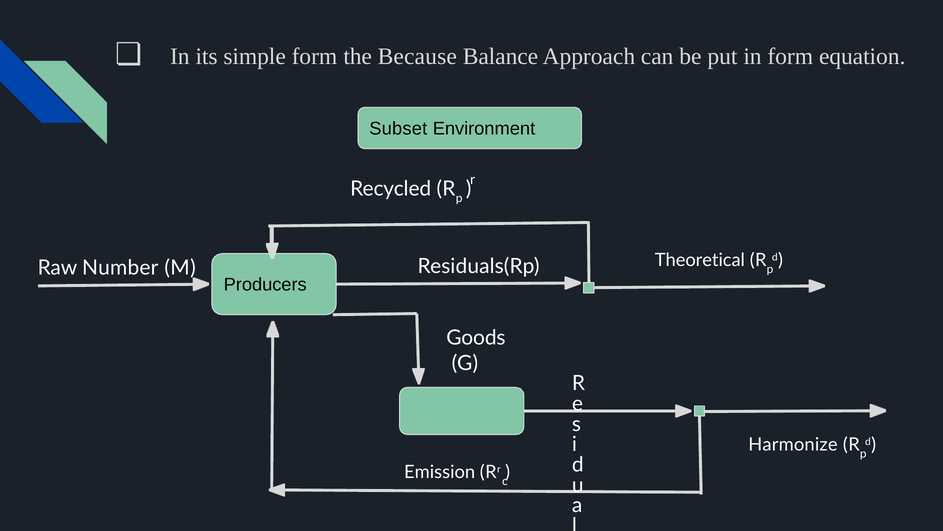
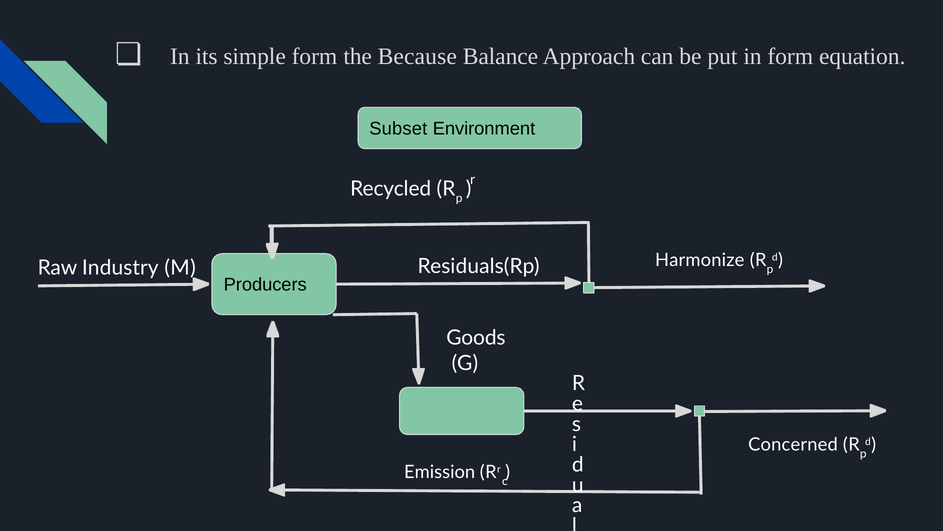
Theoretical: Theoretical -> Harmonize
Number: Number -> Industry
Harmonize: Harmonize -> Concerned
